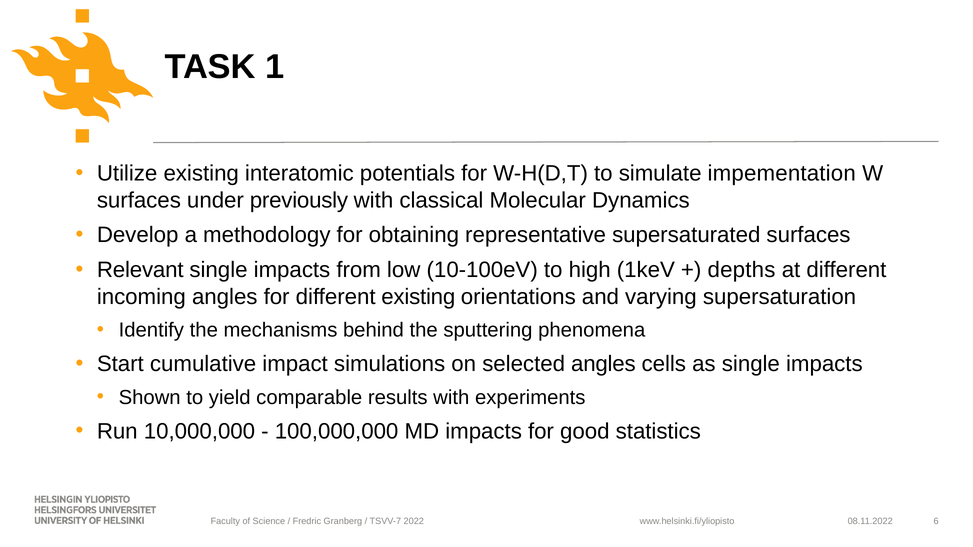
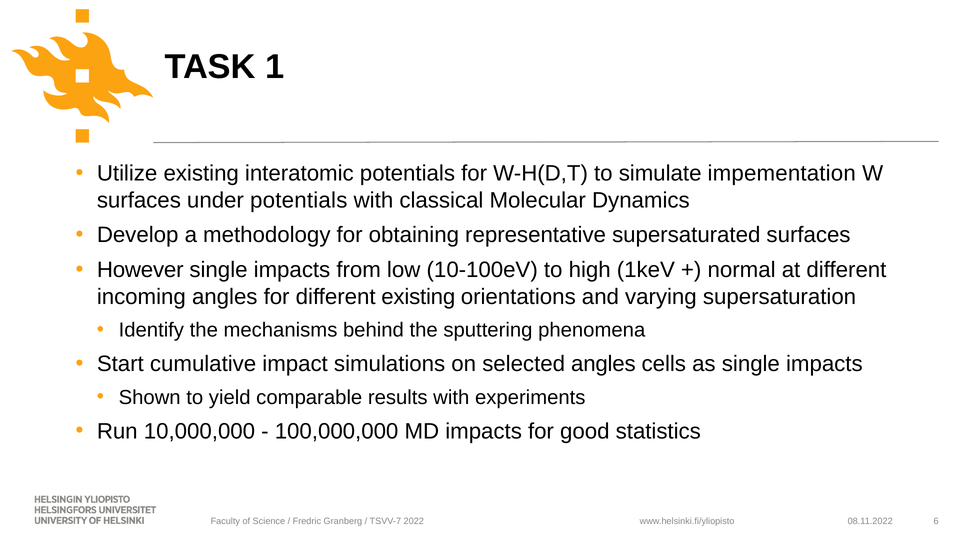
under previously: previously -> potentials
Relevant: Relevant -> However
depths: depths -> normal
